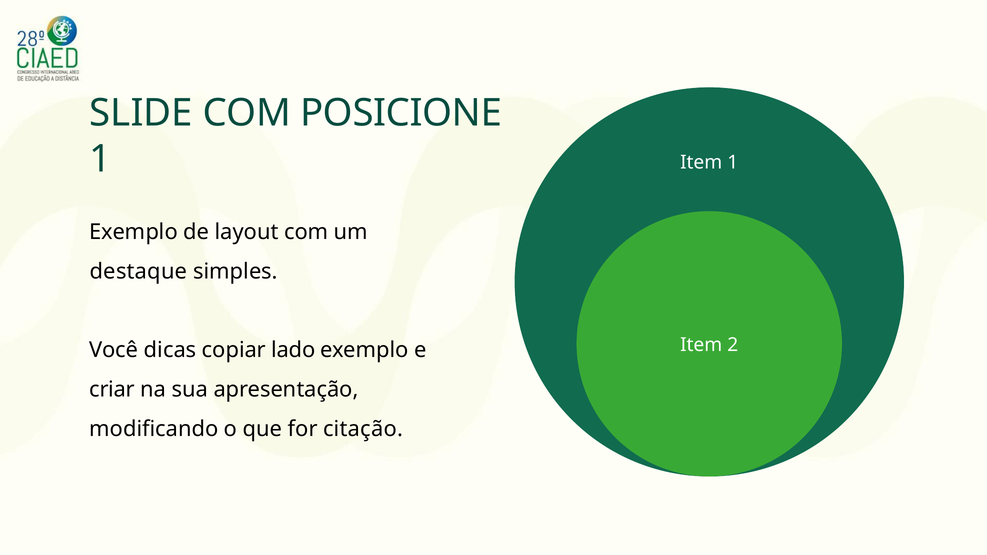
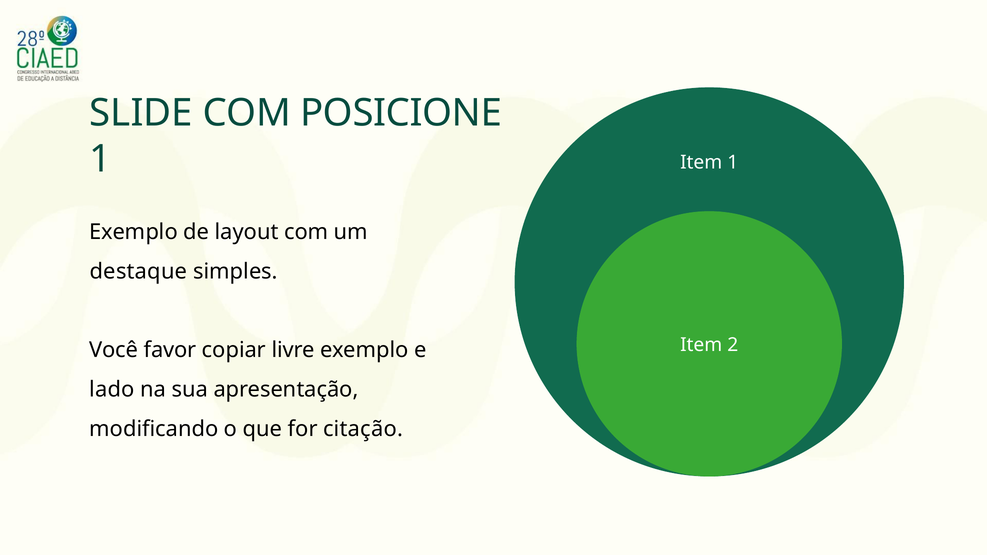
dicas: dicas -> favor
lado: lado -> livre
criar: criar -> lado
